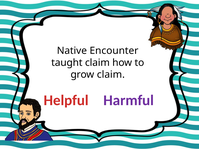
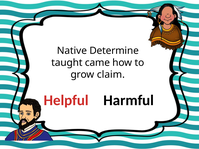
Encounter: Encounter -> Determine
taught claim: claim -> came
Harmful colour: purple -> black
